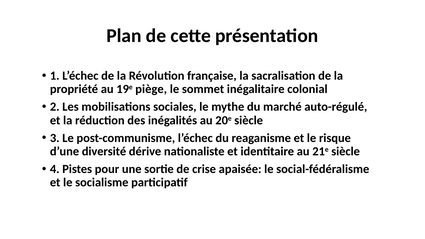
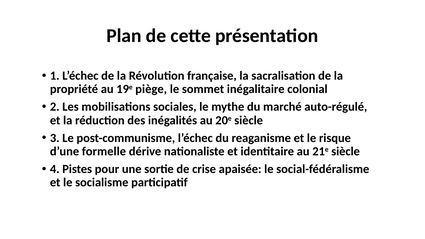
diversité: diversité -> formelle
